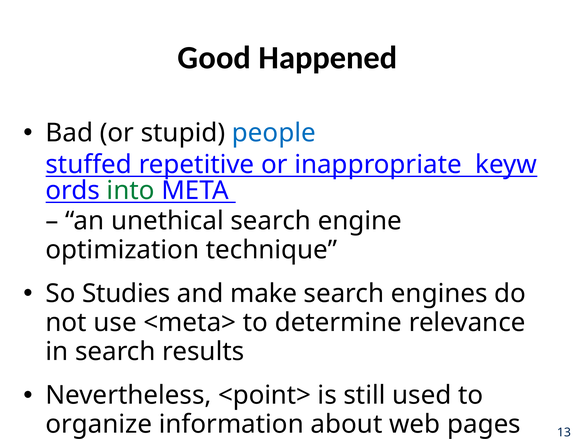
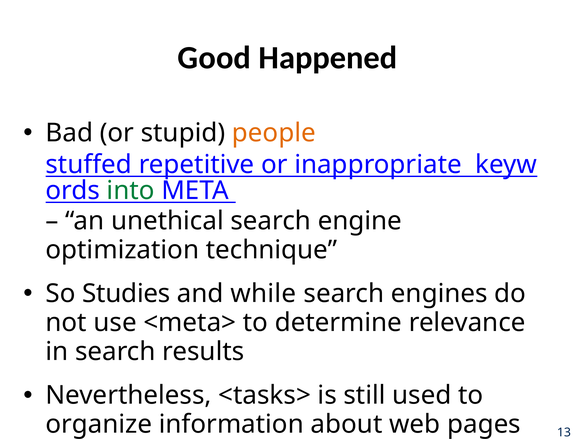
people colour: blue -> orange
make: make -> while
<point>: <point> -> <tasks>
